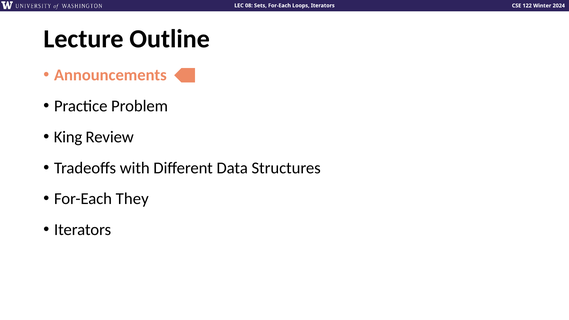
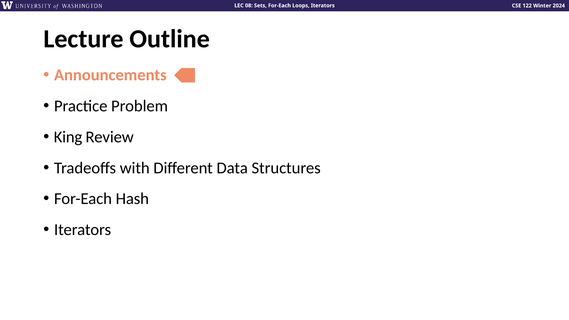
They: They -> Hash
